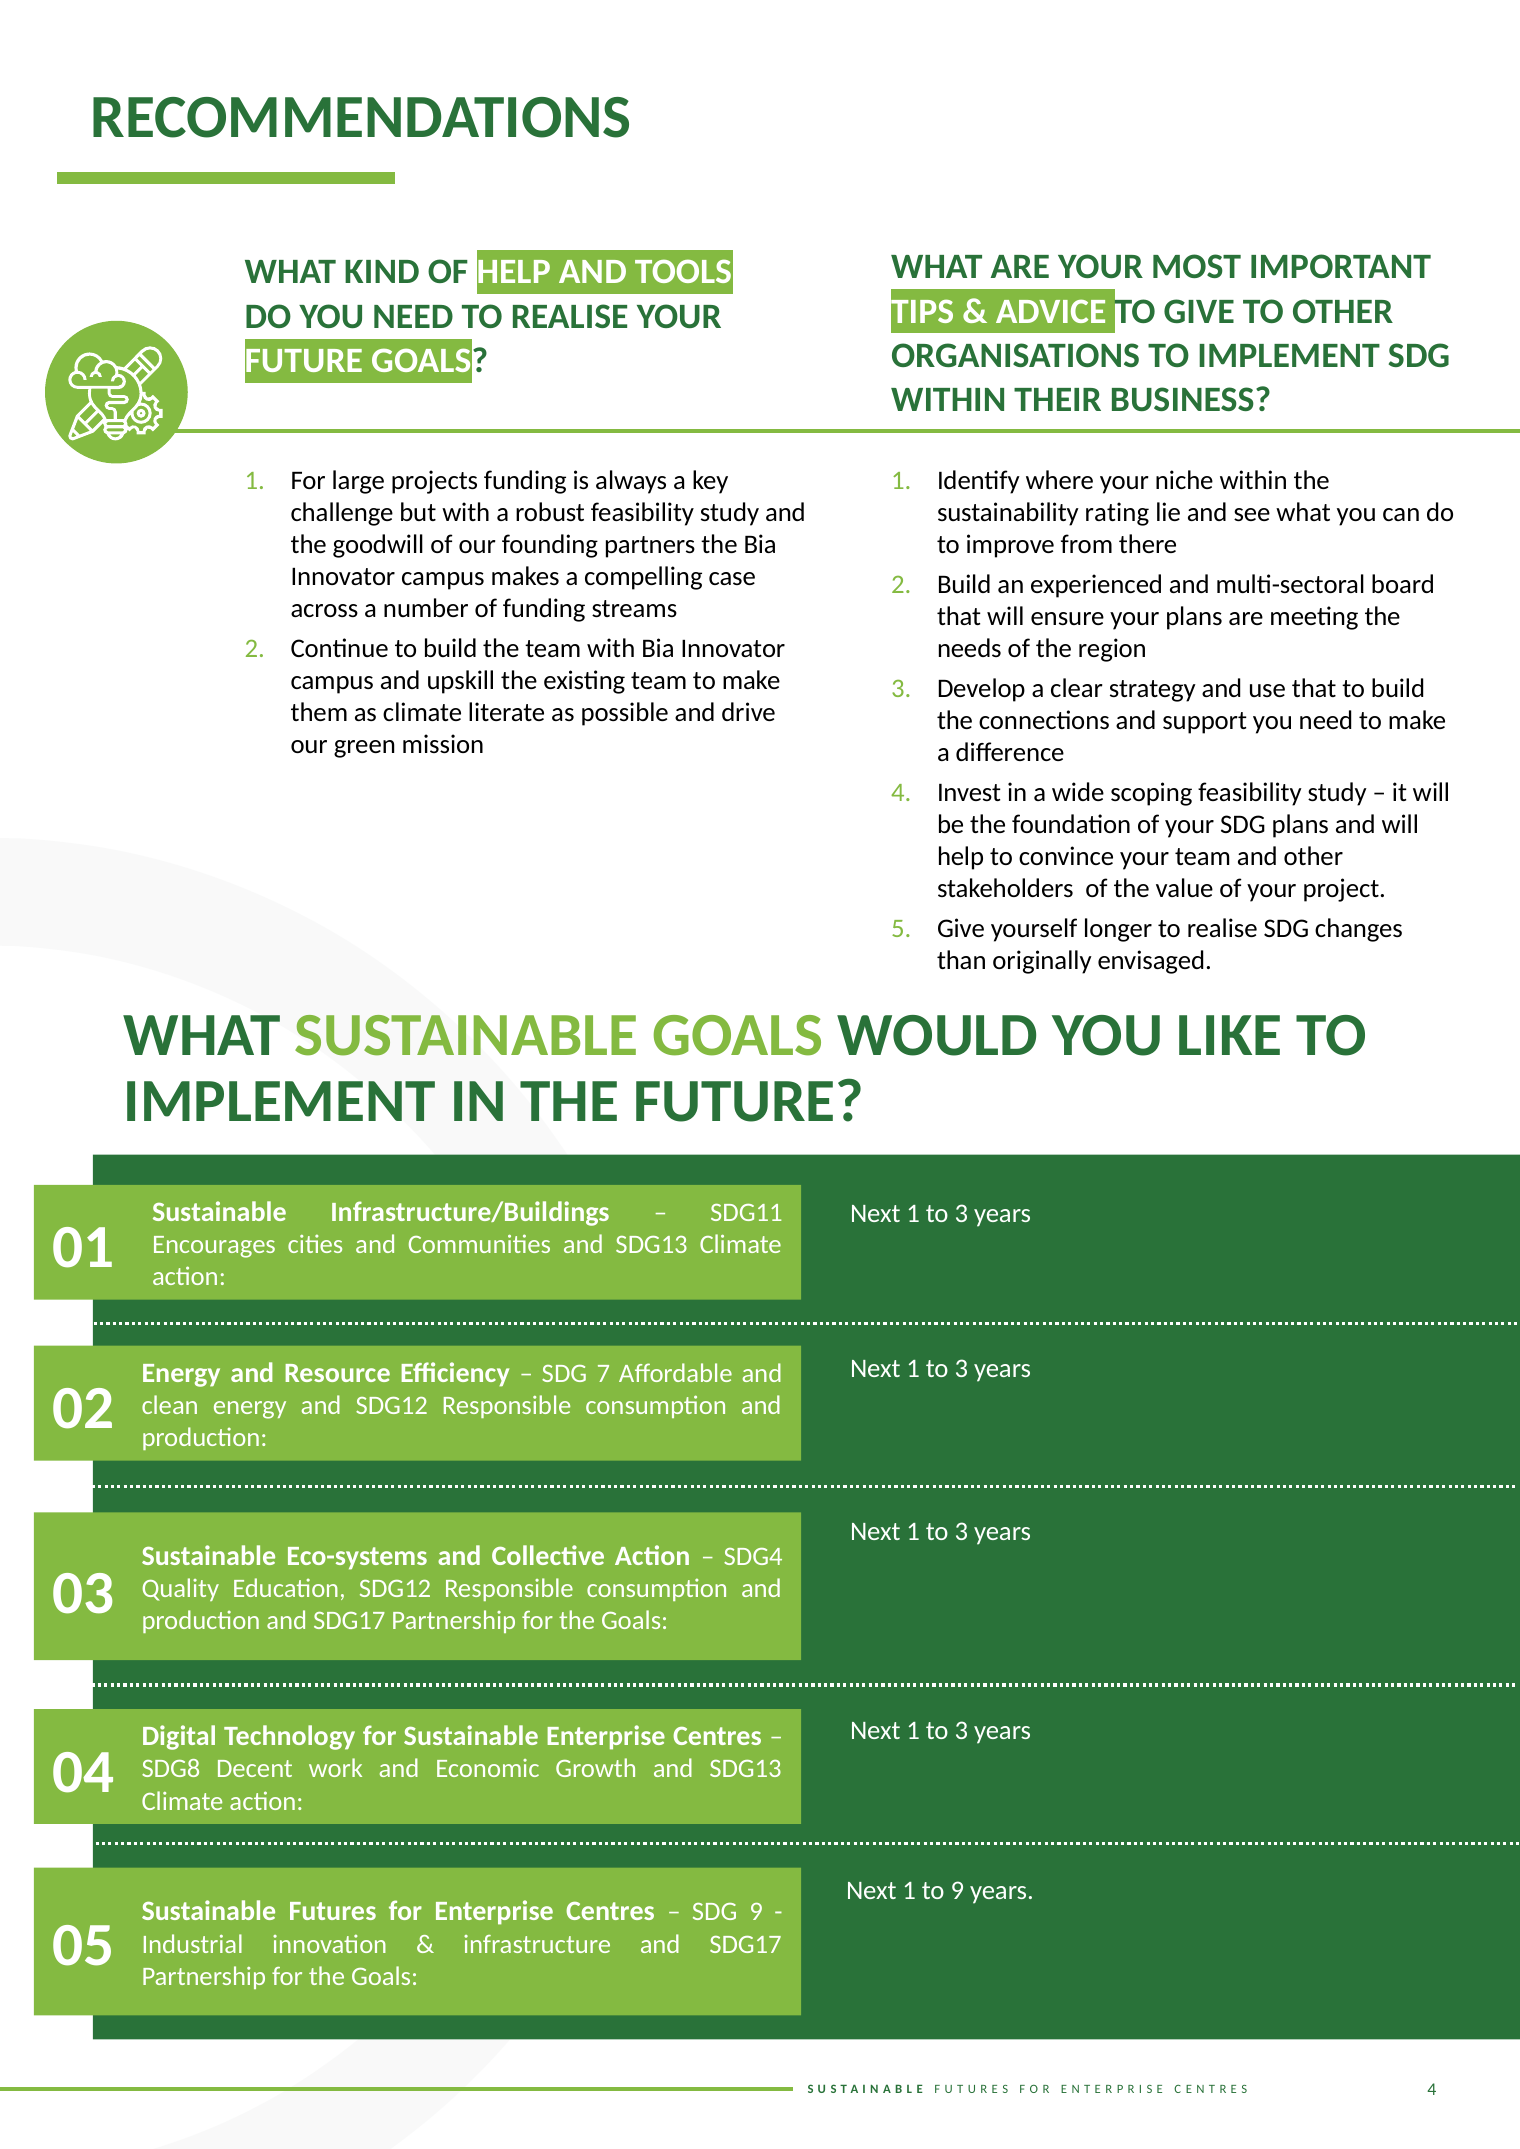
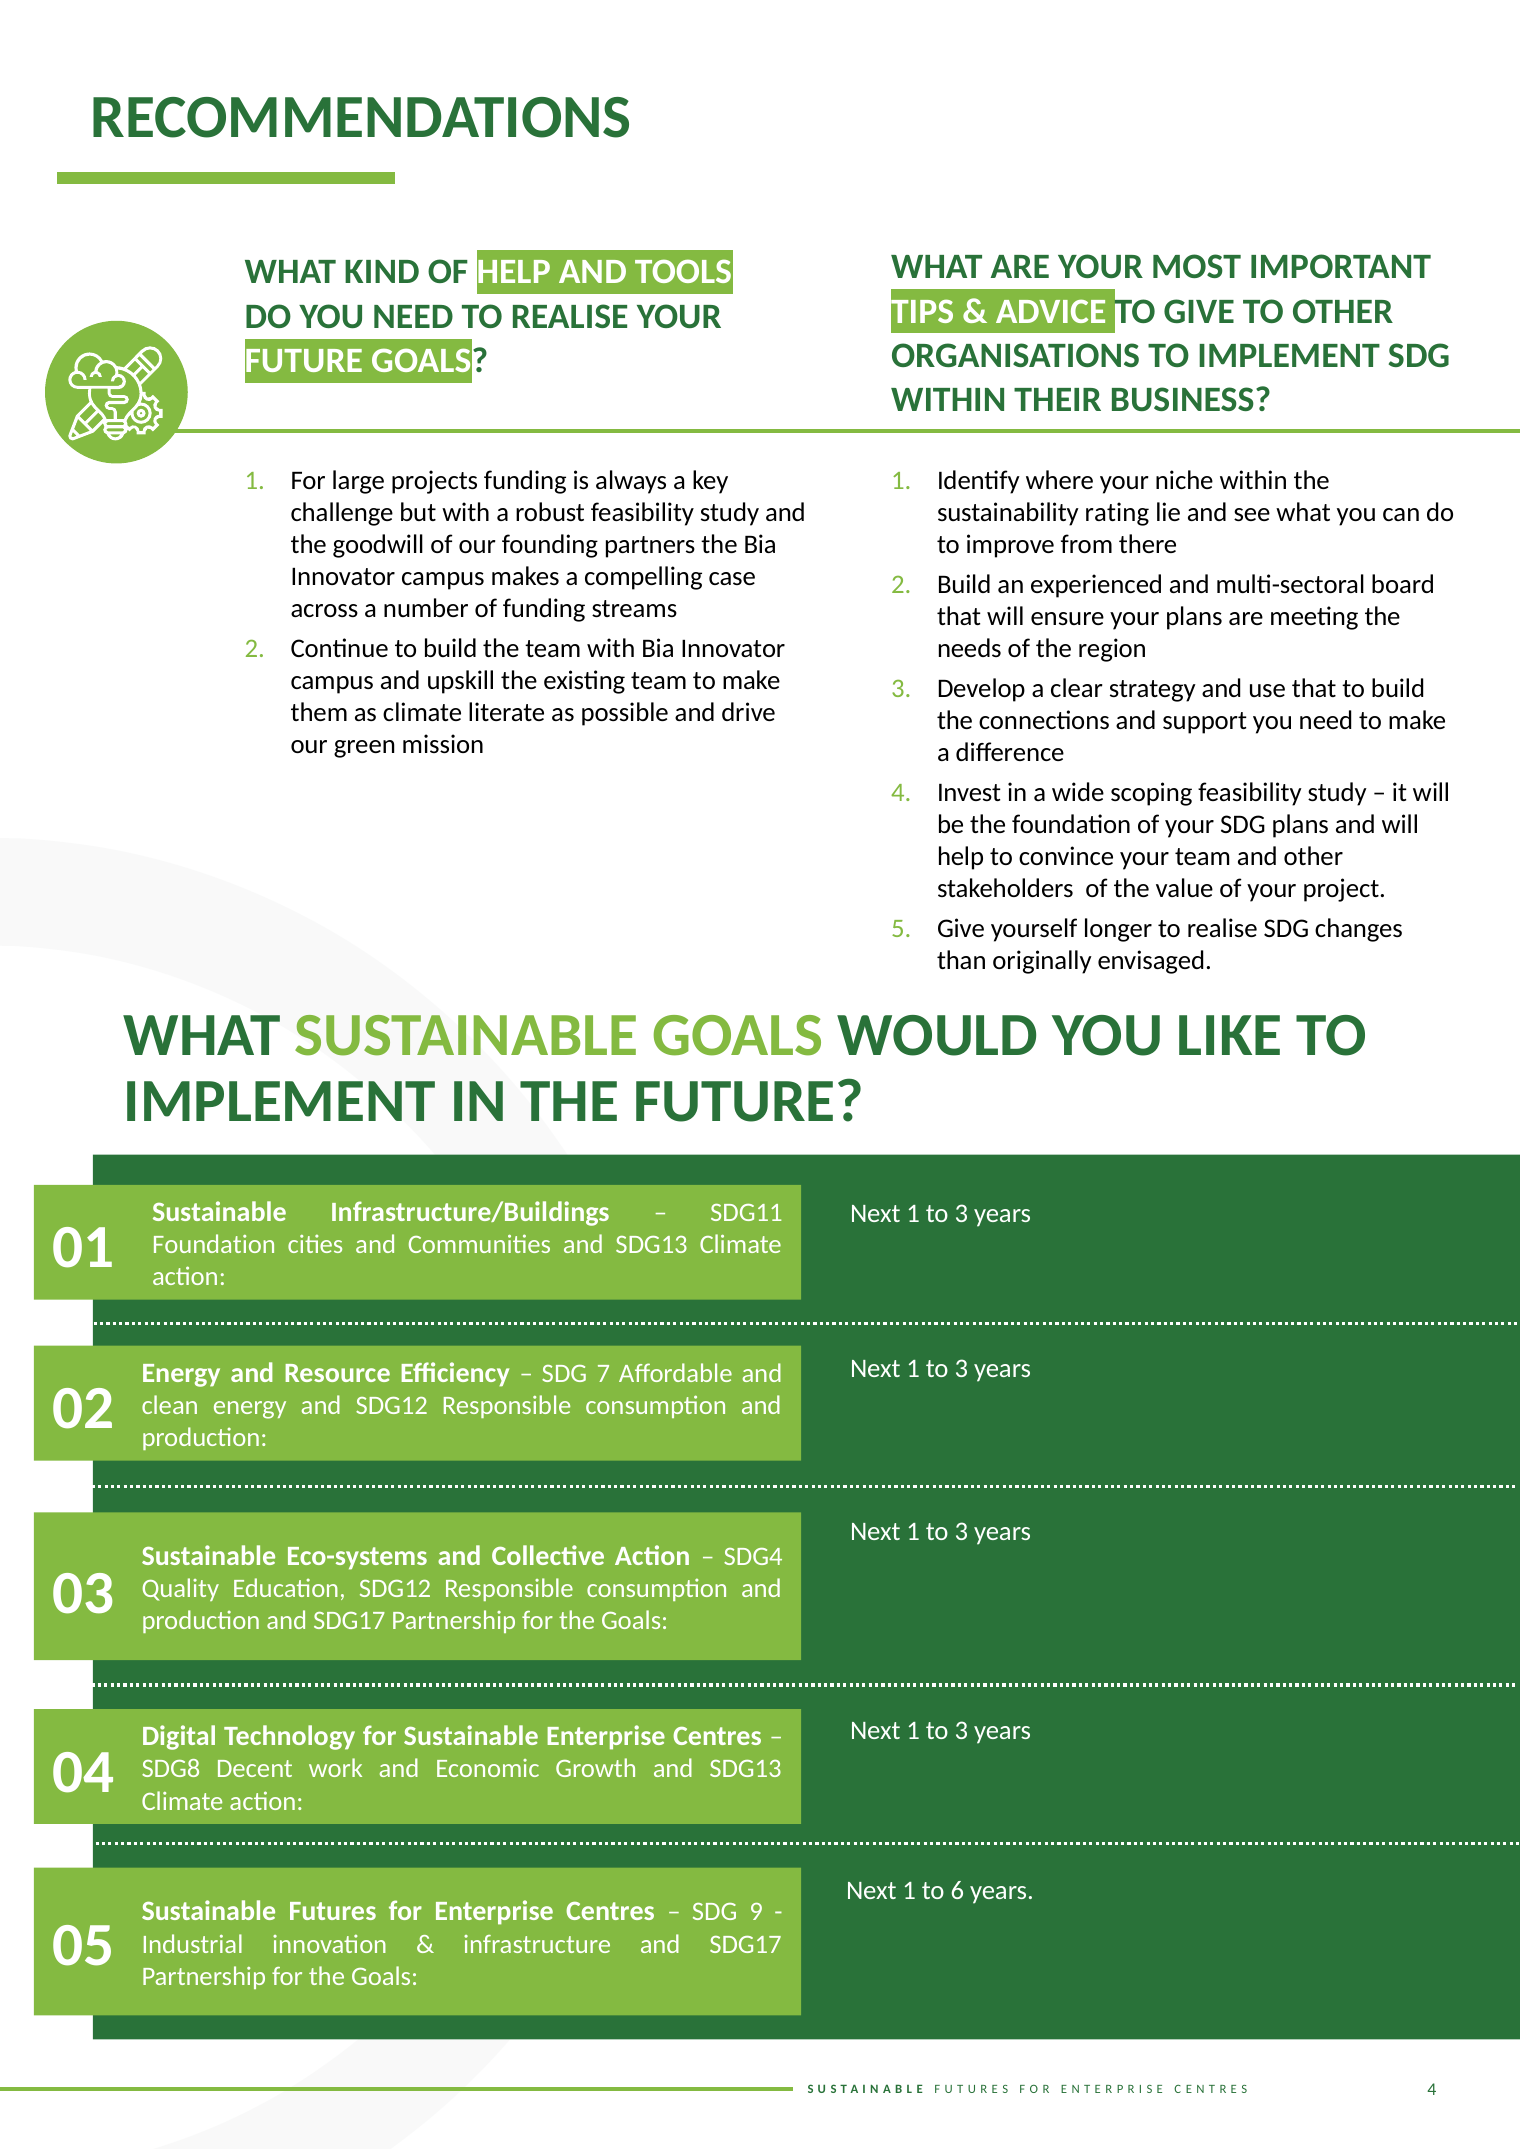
Encourages at (214, 1245): Encourages -> Foundation
to 9: 9 -> 6
